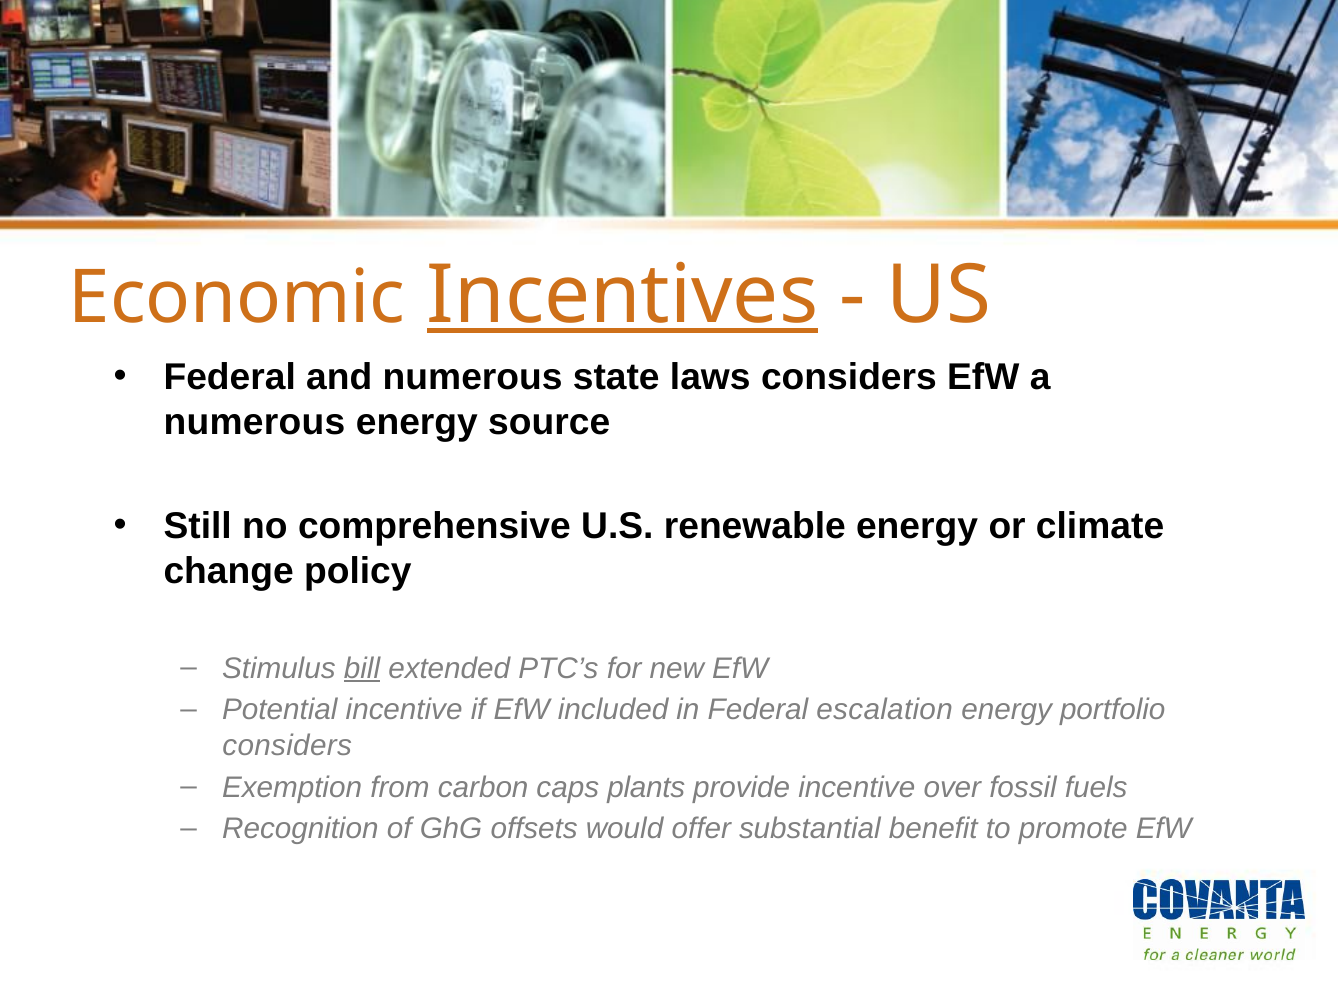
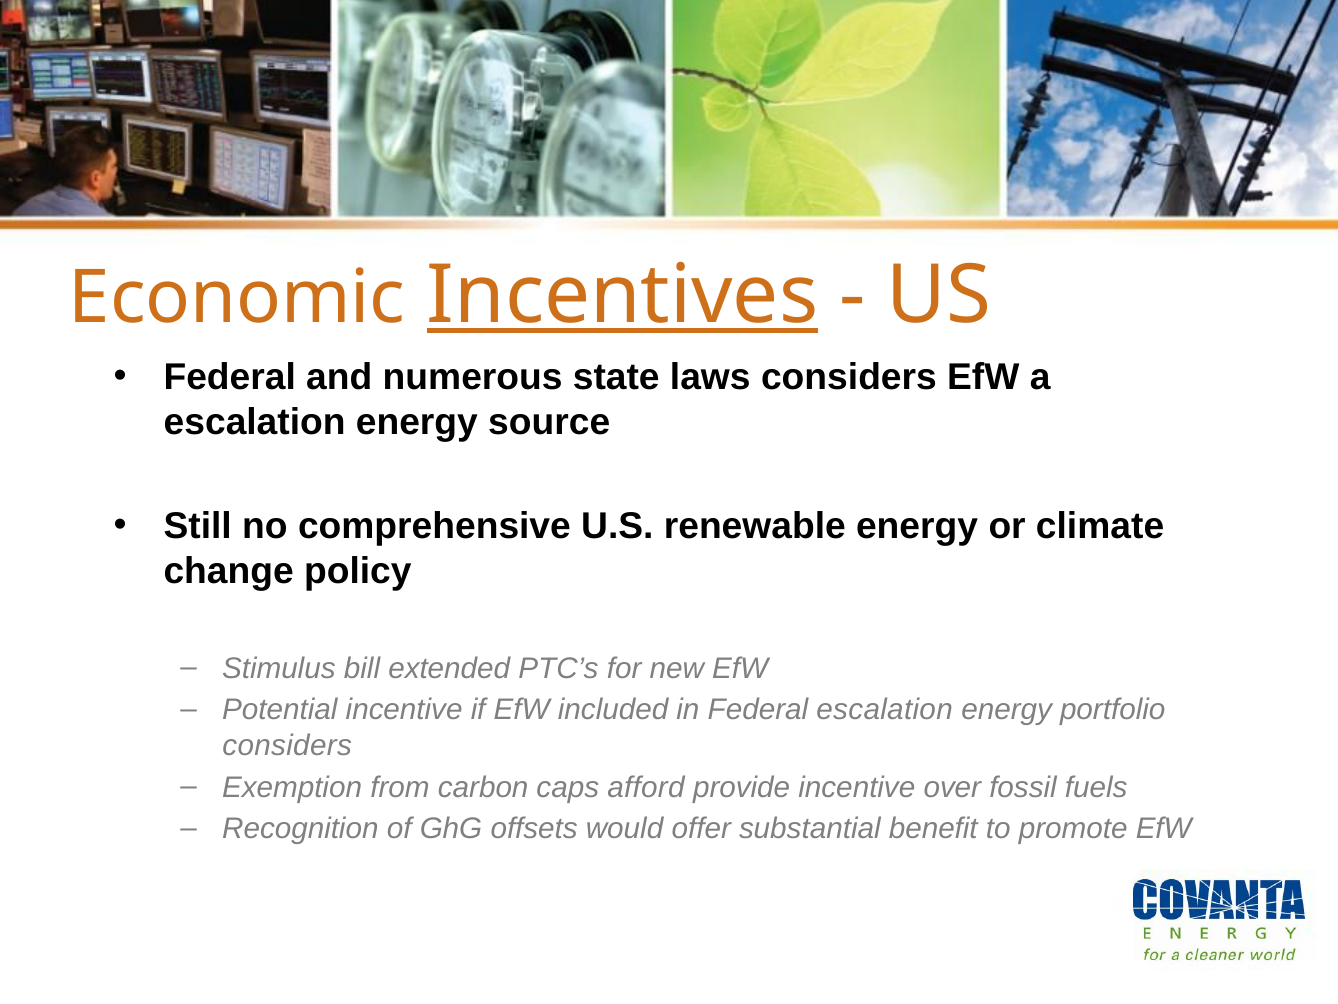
numerous at (254, 422): numerous -> escalation
bill underline: present -> none
plants: plants -> afford
